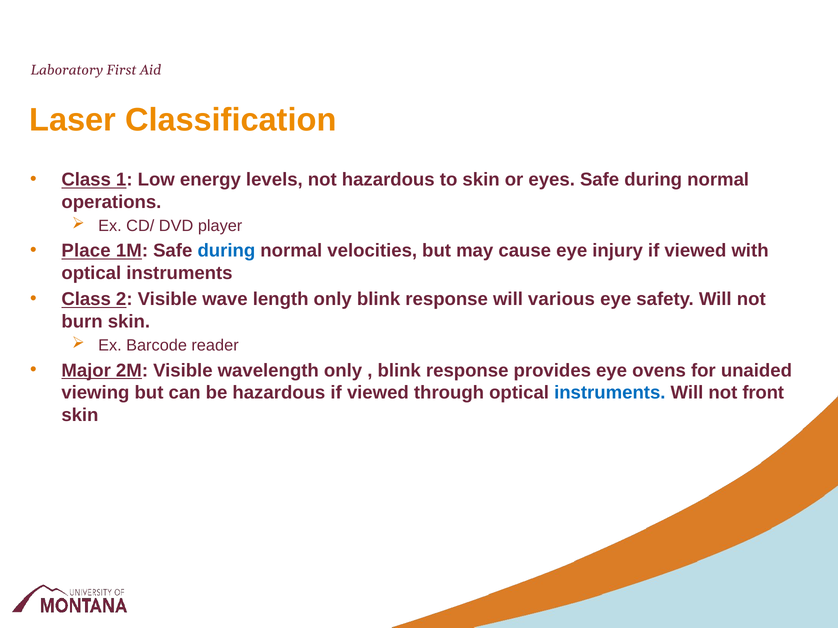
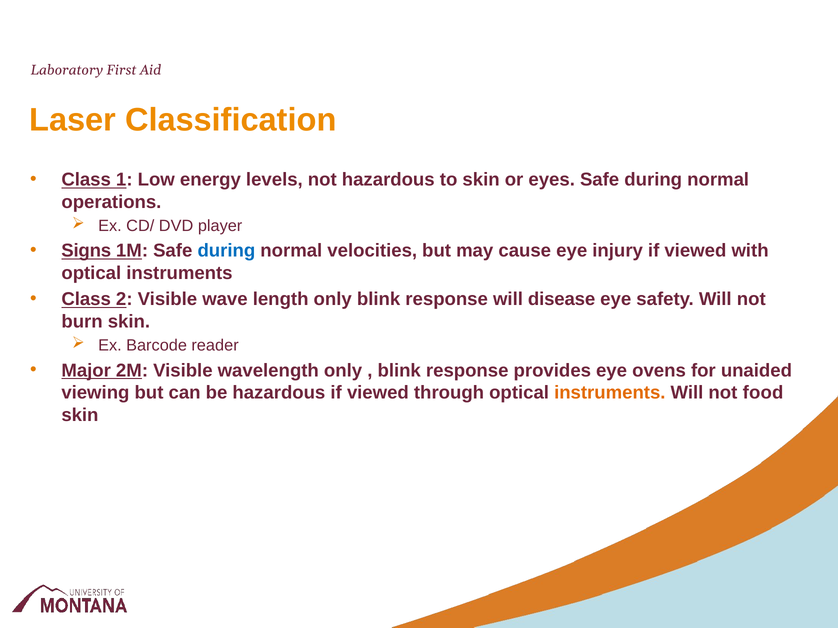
Place: Place -> Signs
various: various -> disease
instruments at (610, 393) colour: blue -> orange
front: front -> food
